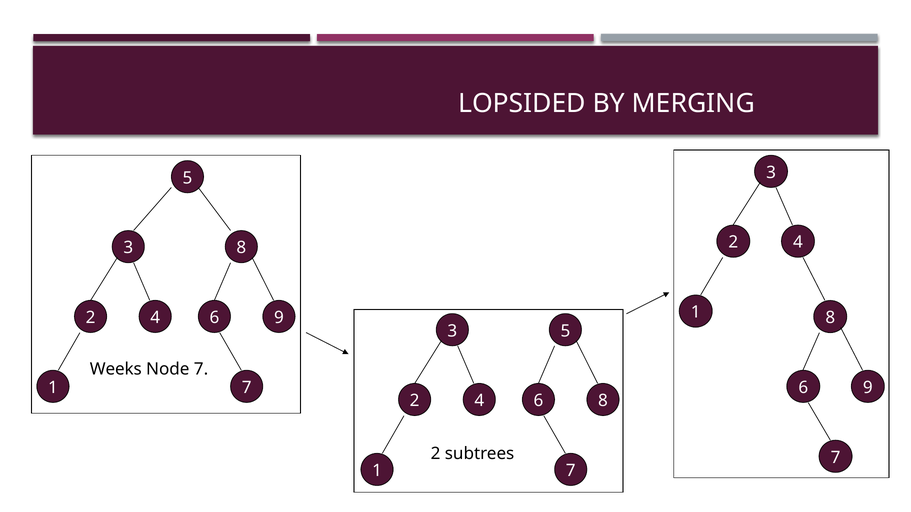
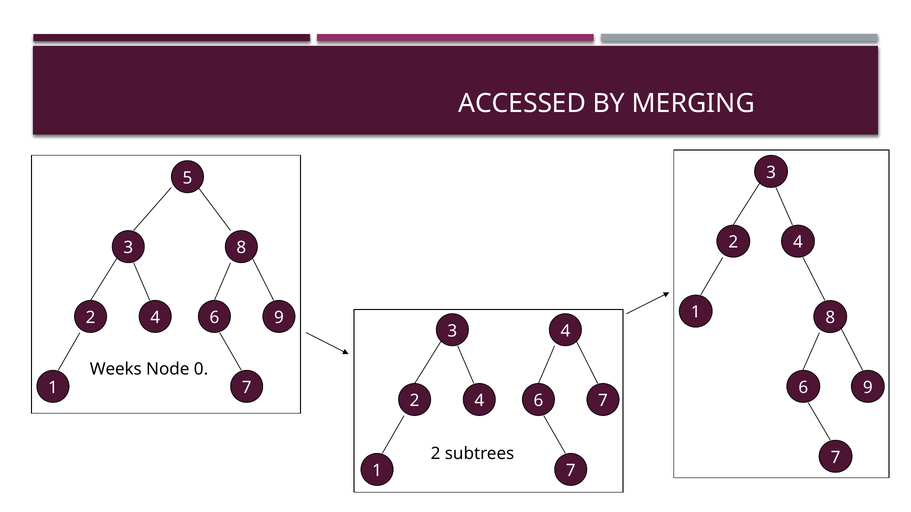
LOPSIDED: LOPSIDED -> ACCESSED
3 5: 5 -> 4
Node 7: 7 -> 0
2 8: 8 -> 7
